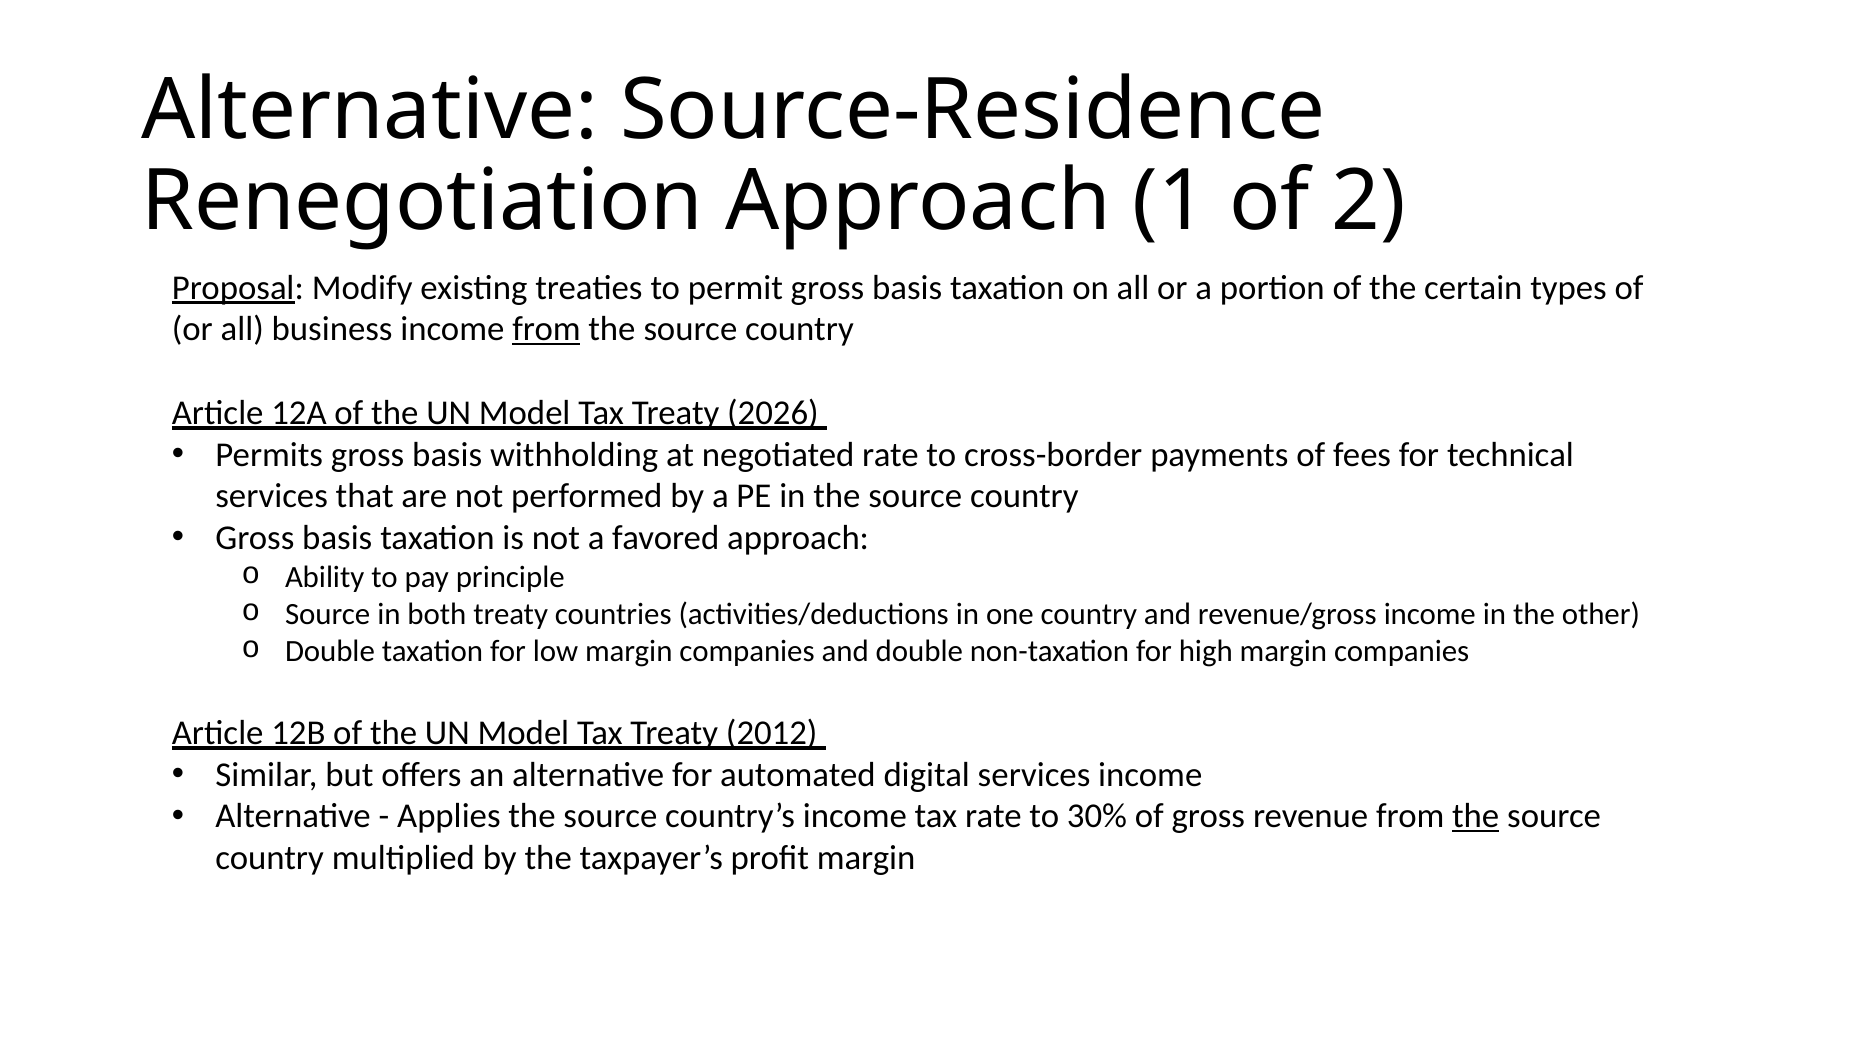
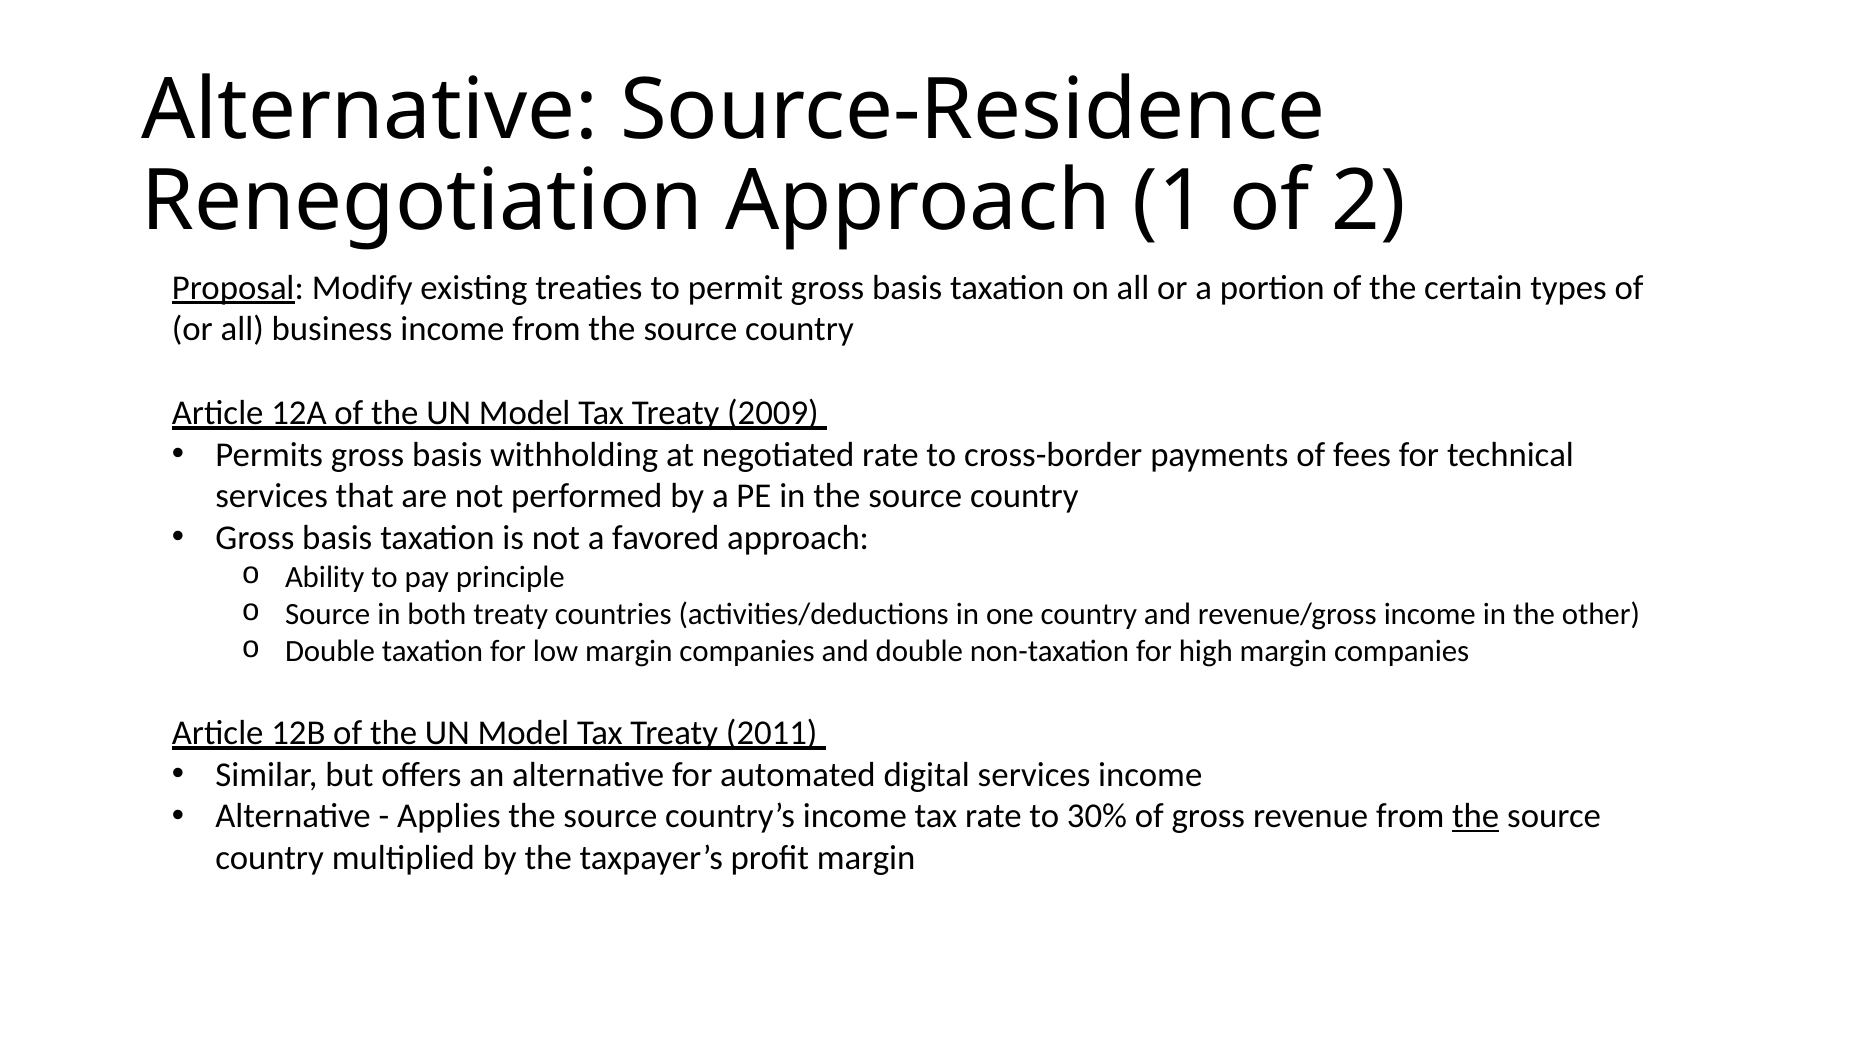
from at (546, 329) underline: present -> none
2026: 2026 -> 2009
2012: 2012 -> 2011
